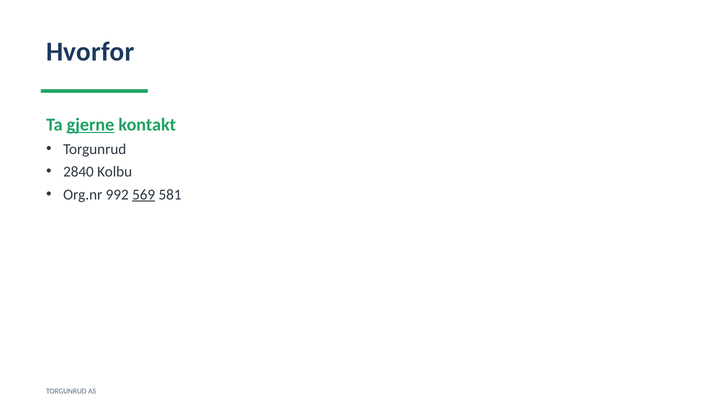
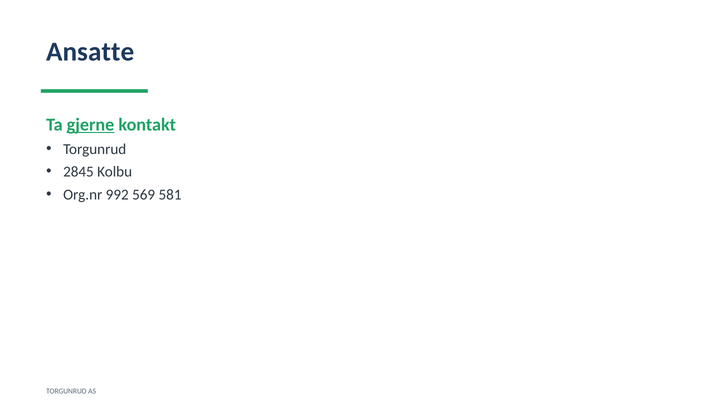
Hvorfor: Hvorfor -> Ansatte
2840: 2840 -> 2845
569 underline: present -> none
